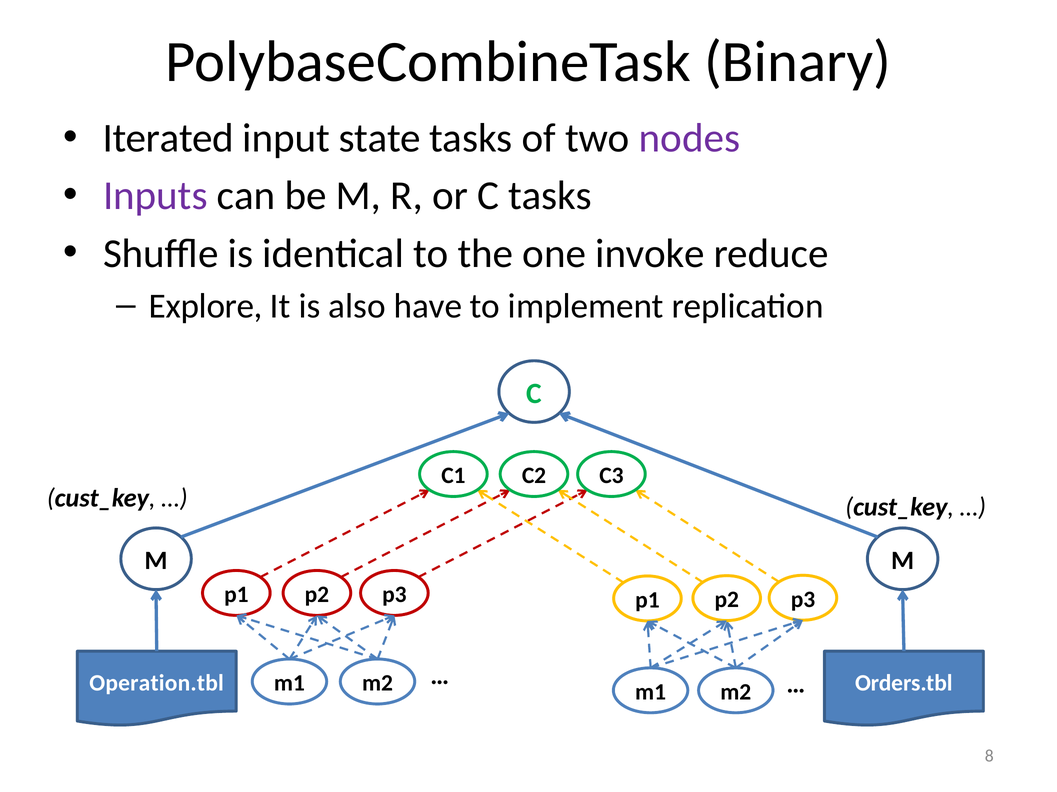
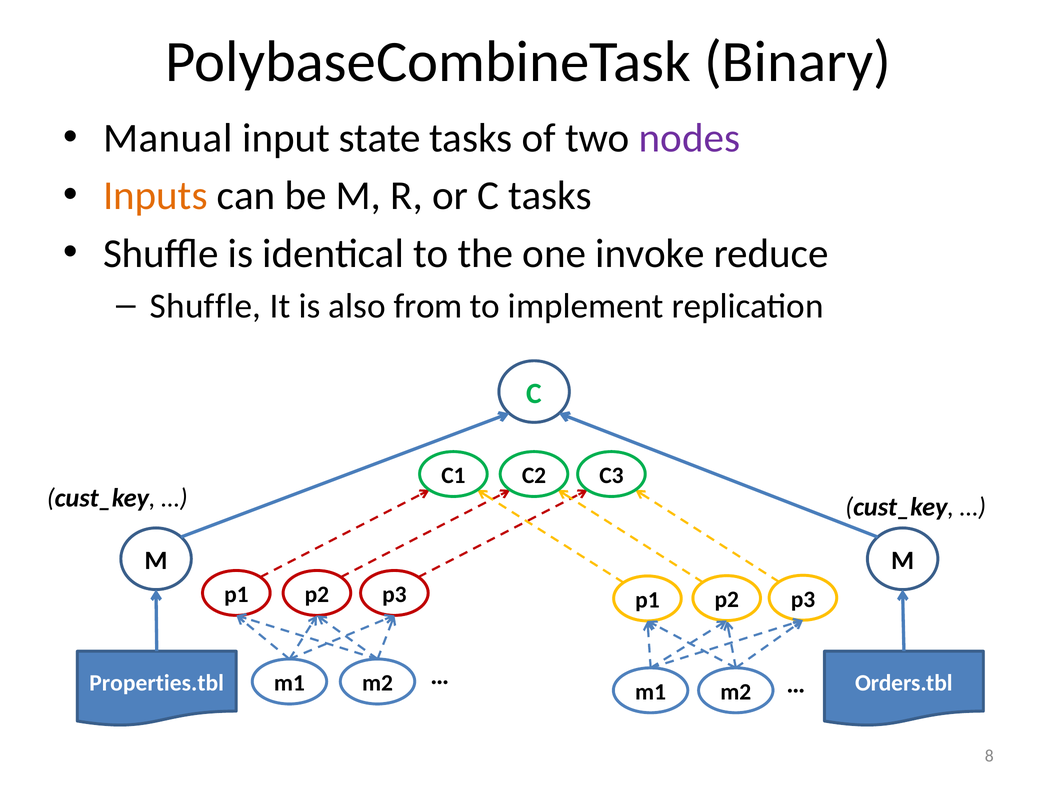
Iterated: Iterated -> Manual
Inputs colour: purple -> orange
Explore at (206, 306): Explore -> Shuffle
have: have -> from
Operation.tbl: Operation.tbl -> Properties.tbl
